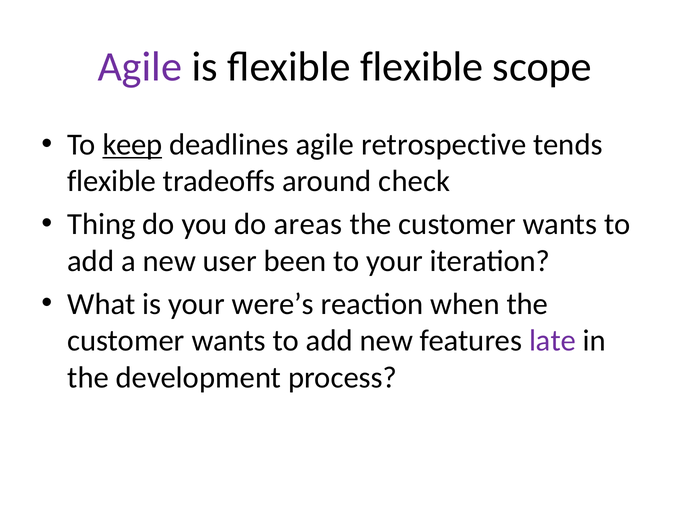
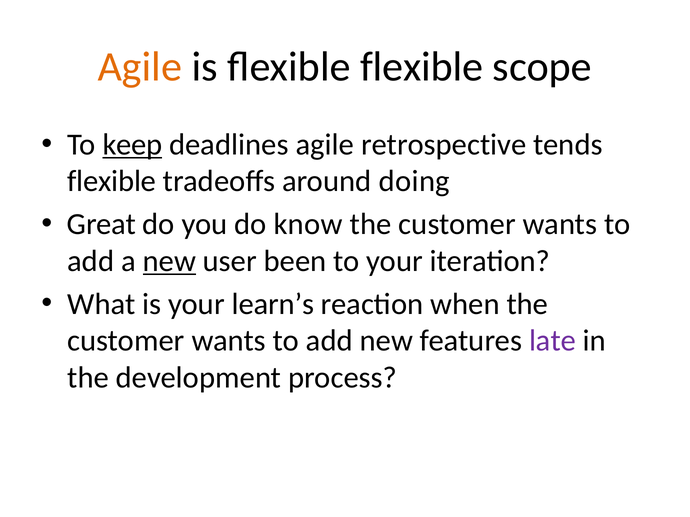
Agile at (140, 67) colour: purple -> orange
check: check -> doing
Thing: Thing -> Great
areas: areas -> know
new at (169, 261) underline: none -> present
were’s: were’s -> learn’s
